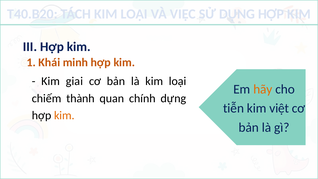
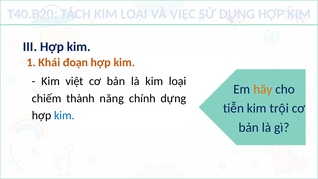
minh: minh -> đoạn
giai: giai -> việt
quan: quan -> năng
việt: việt -> trội
kim at (64, 115) colour: orange -> blue
